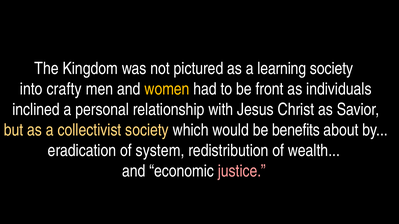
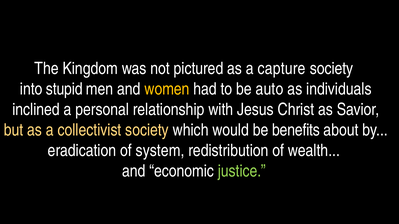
learning: learning -> capture
crafty: crafty -> stupid
front: front -> auto
justice colour: pink -> light green
